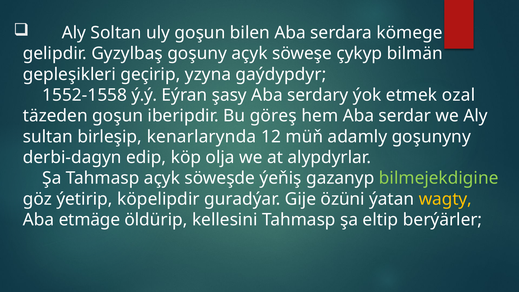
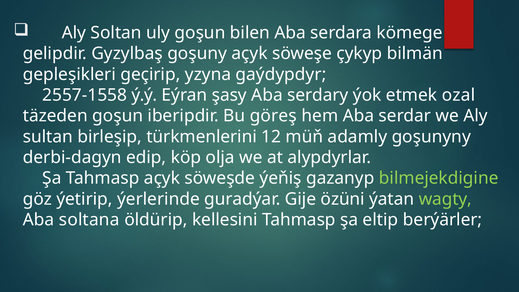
1552-1558: 1552-1558 -> 2557-1558
kenarlarynda: kenarlarynda -> türkmenlerini
köpelipdir: köpelipdir -> ýerlerinde
wagty colour: yellow -> light green
etmäge: etmäge -> soltana
